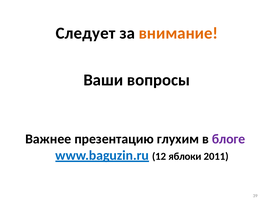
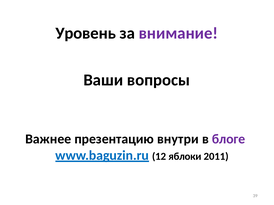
Следует: Следует -> Уровень
внимание colour: orange -> purple
глухим: глухим -> внутри
